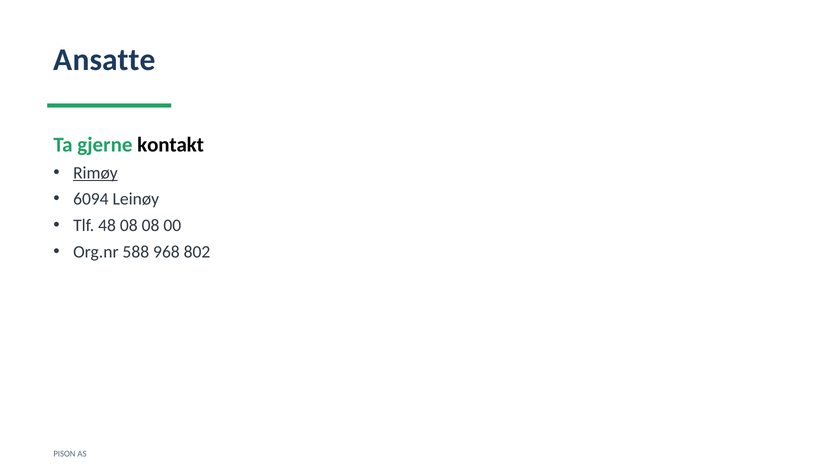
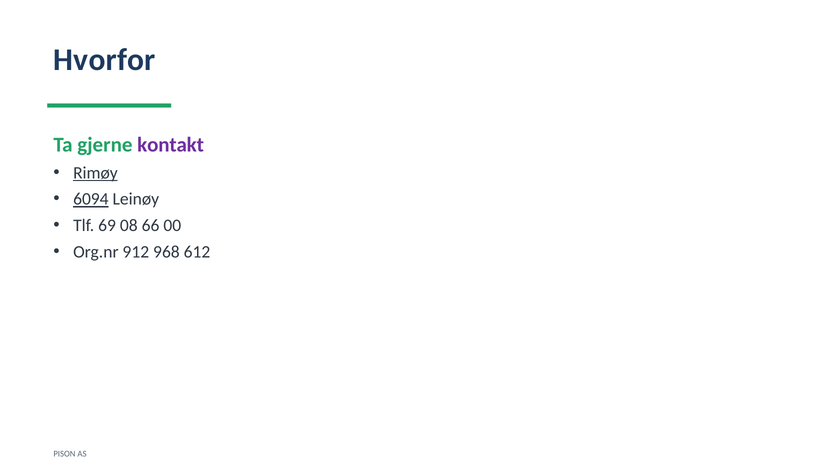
Ansatte: Ansatte -> Hvorfor
kontakt colour: black -> purple
6094 underline: none -> present
48: 48 -> 69
08 08: 08 -> 66
588: 588 -> 912
802: 802 -> 612
